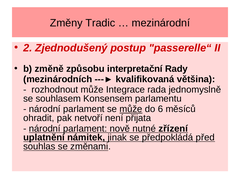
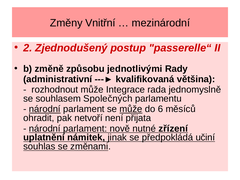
Tradic: Tradic -> Vnitřní
interpretační: interpretační -> jednotlivými
mezinárodních: mezinárodních -> administrativní
Konsensem: Konsensem -> Společných
národní at (45, 109) underline: none -> present
před: před -> učiní
